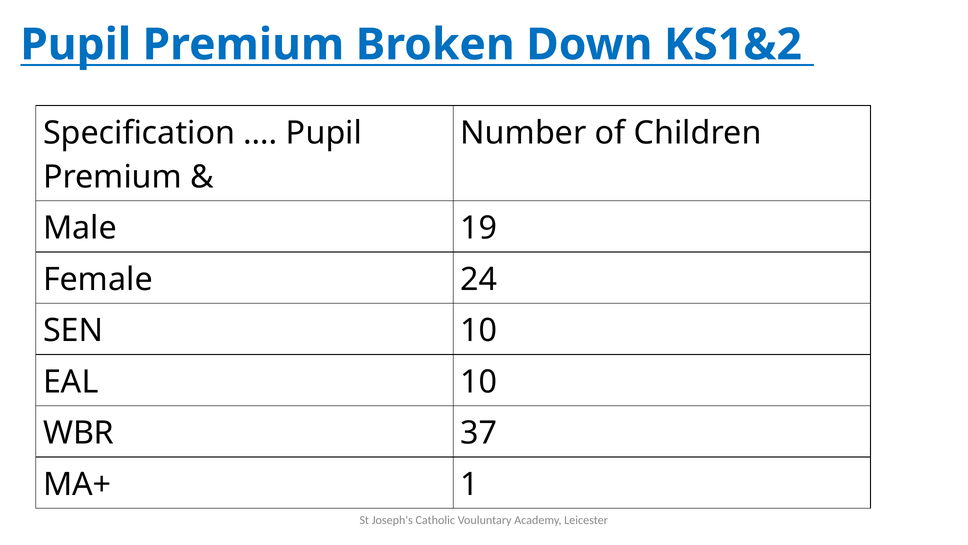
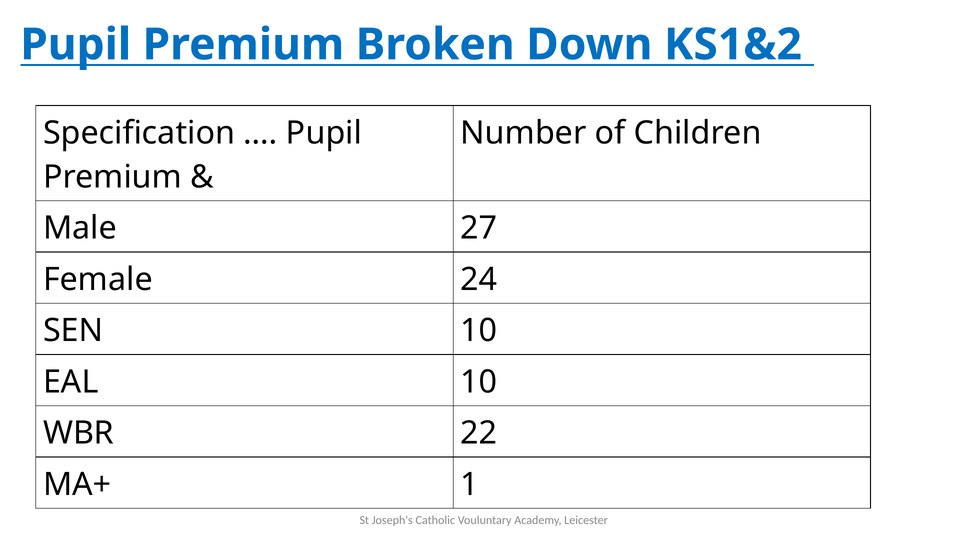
19: 19 -> 27
37: 37 -> 22
